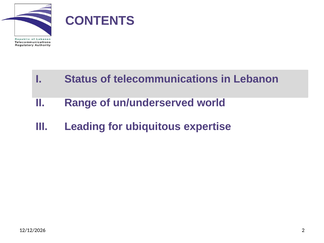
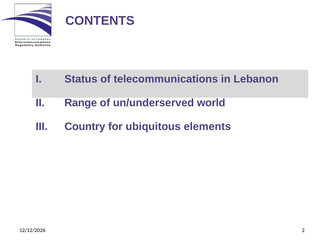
Leading: Leading -> Country
expertise: expertise -> elements
